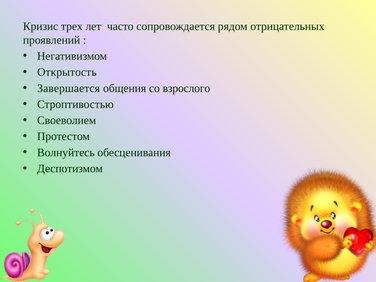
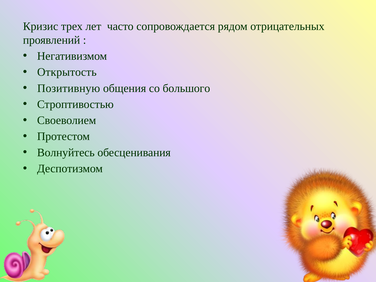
Завершается: Завершается -> Позитивную
взрослого: взрослого -> большого
